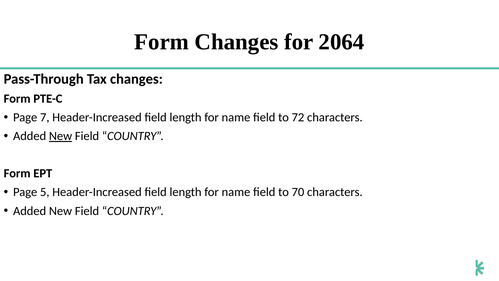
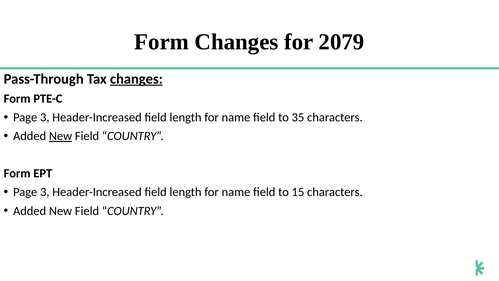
2064: 2064 -> 2079
changes at (136, 79) underline: none -> present
7 at (45, 117): 7 -> 3
72: 72 -> 35
5 at (45, 192): 5 -> 3
70: 70 -> 15
